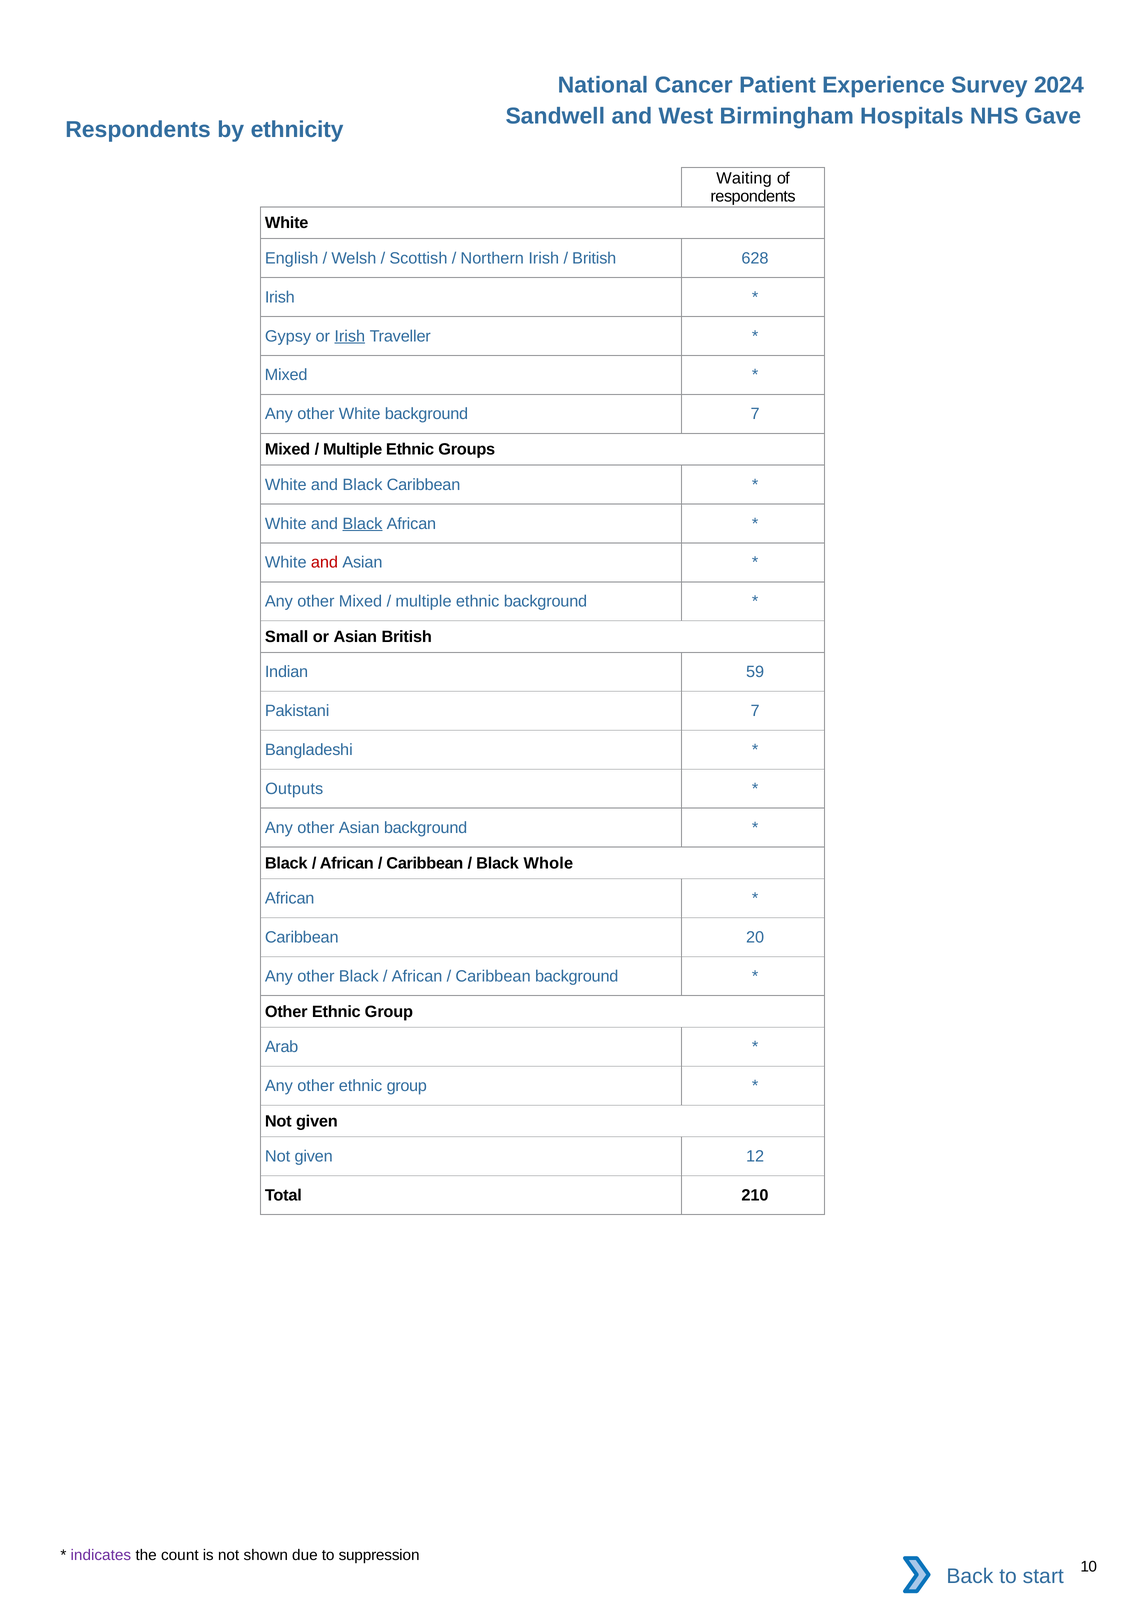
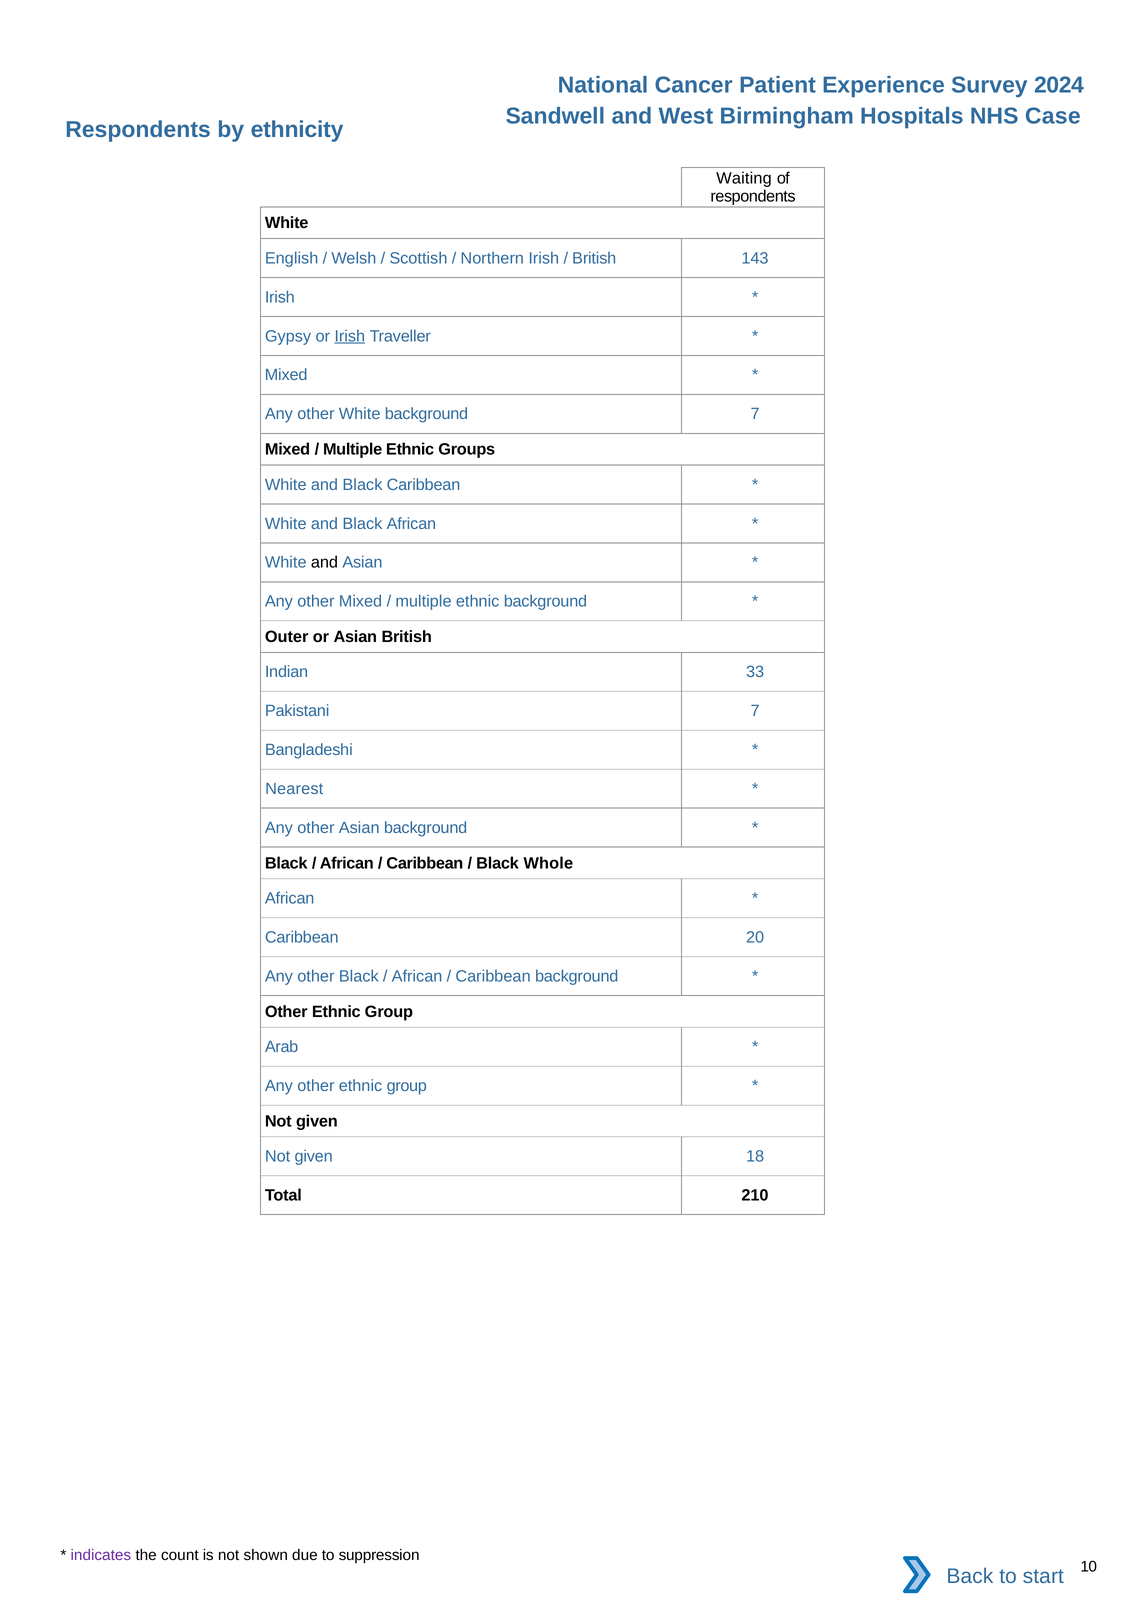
Gave: Gave -> Case
628: 628 -> 143
Black at (362, 524) underline: present -> none
and at (324, 563) colour: red -> black
Small: Small -> Outer
59: 59 -> 33
Outputs: Outputs -> Nearest
12: 12 -> 18
